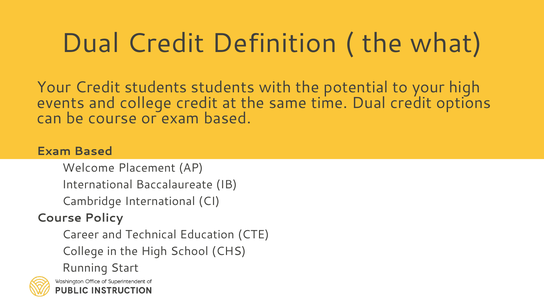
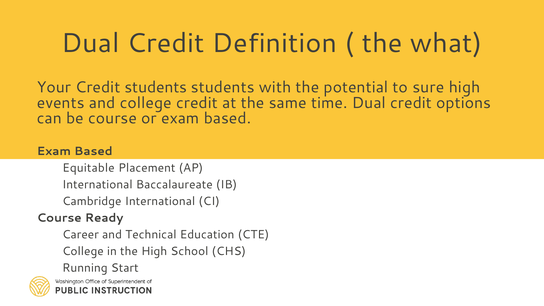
to your: your -> sure
Welcome: Welcome -> Equitable
Policy: Policy -> Ready
